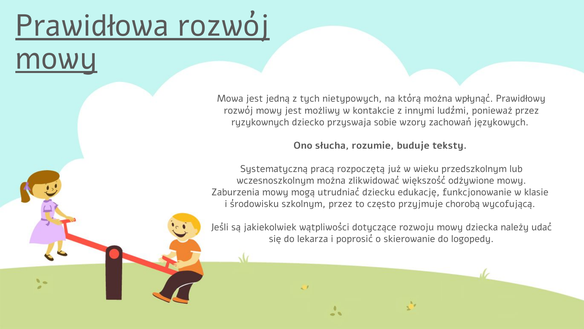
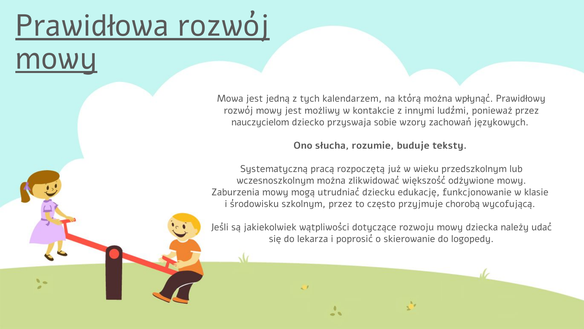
nietypowych: nietypowych -> kalendarzem
ryzykownych: ryzykownych -> nauczycielom
